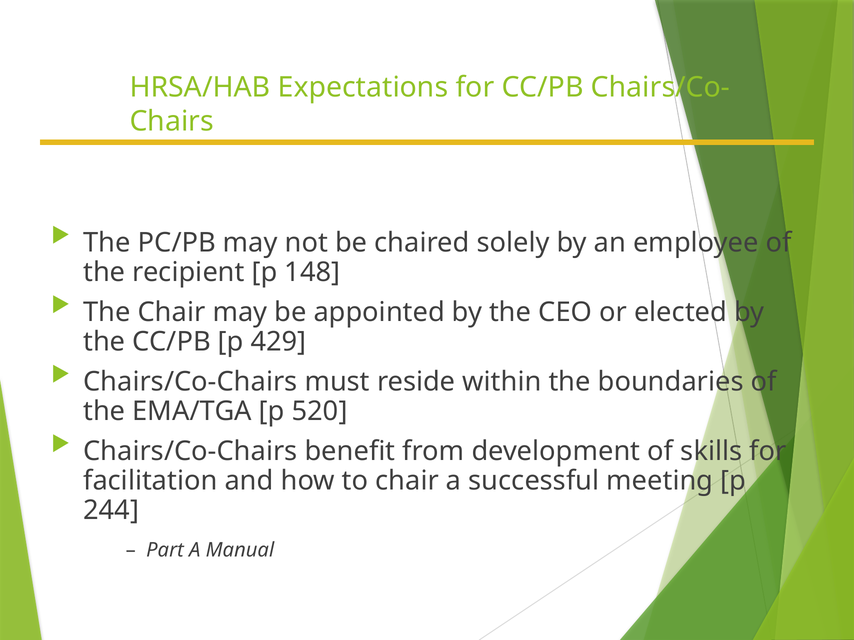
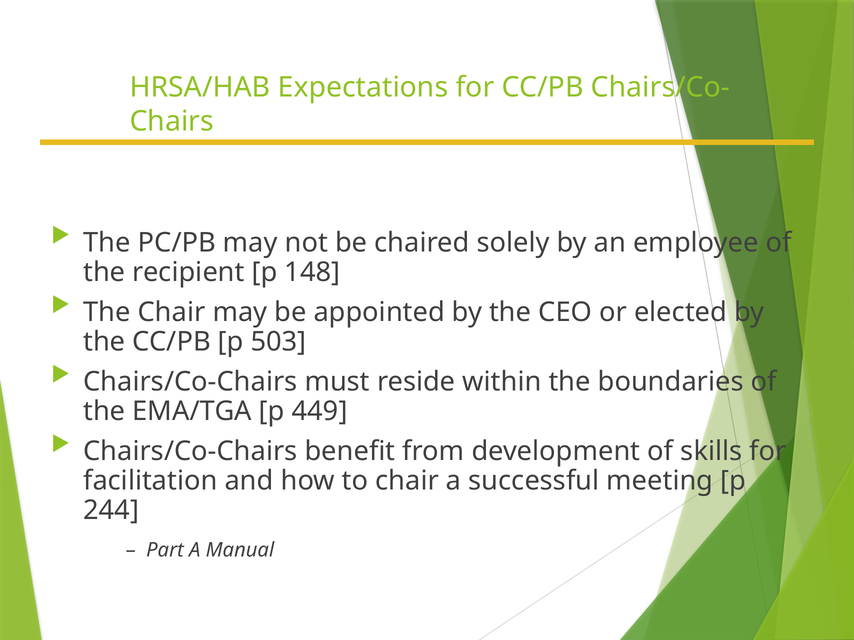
429: 429 -> 503
520: 520 -> 449
